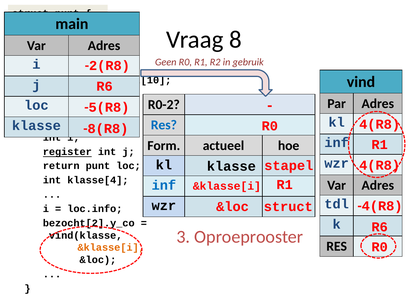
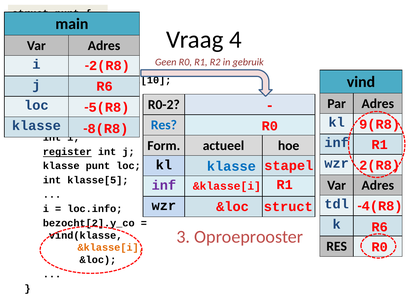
8: 8 -> 4
4(R8 at (380, 124): 4(R8 -> 9(R8
4(R8 at (380, 165): 4(R8 -> 2(R8
klasse at (231, 166) colour: black -> blue
return at (61, 166): return -> klasse
klasse[4: klasse[4 -> klasse[5
inf at (164, 185) colour: blue -> purple
